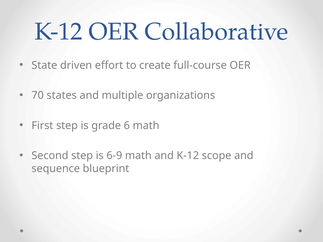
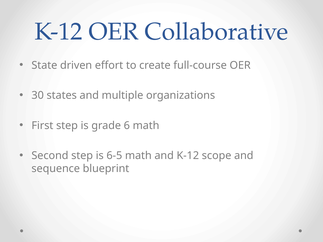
70: 70 -> 30
6-9: 6-9 -> 6-5
